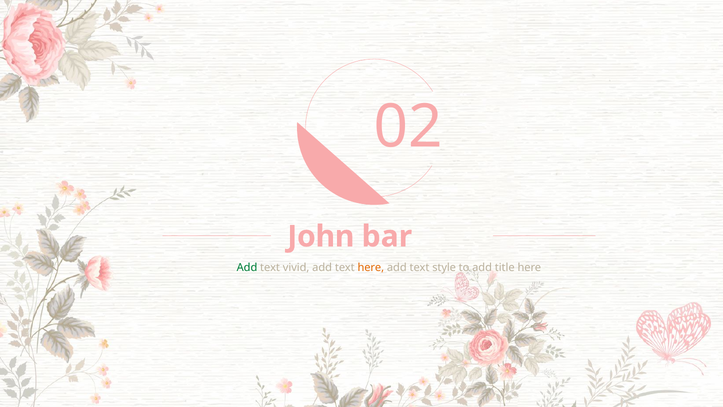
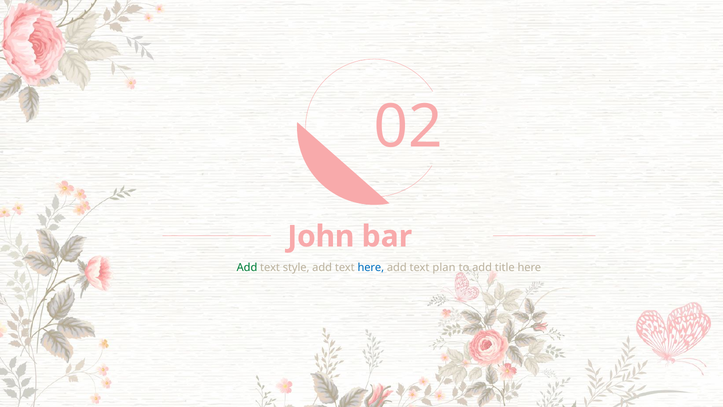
vivid: vivid -> style
here at (371, 267) colour: orange -> blue
style: style -> plan
